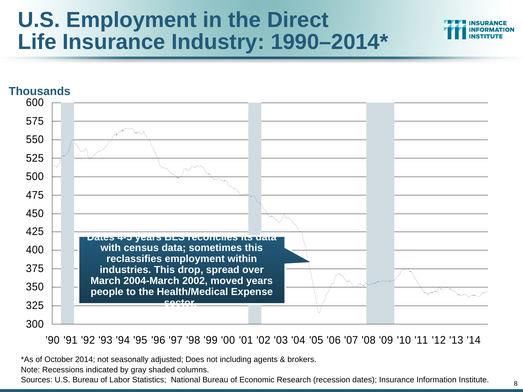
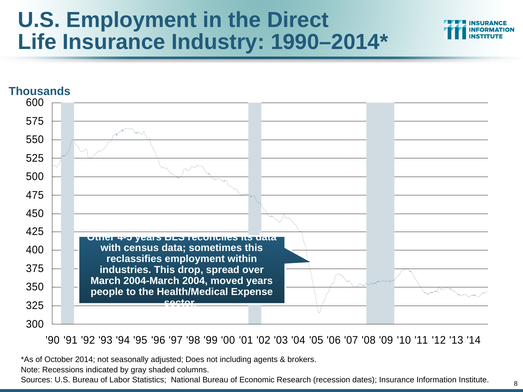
Dates at (101, 237): Dates -> Other
2002: 2002 -> 2004
